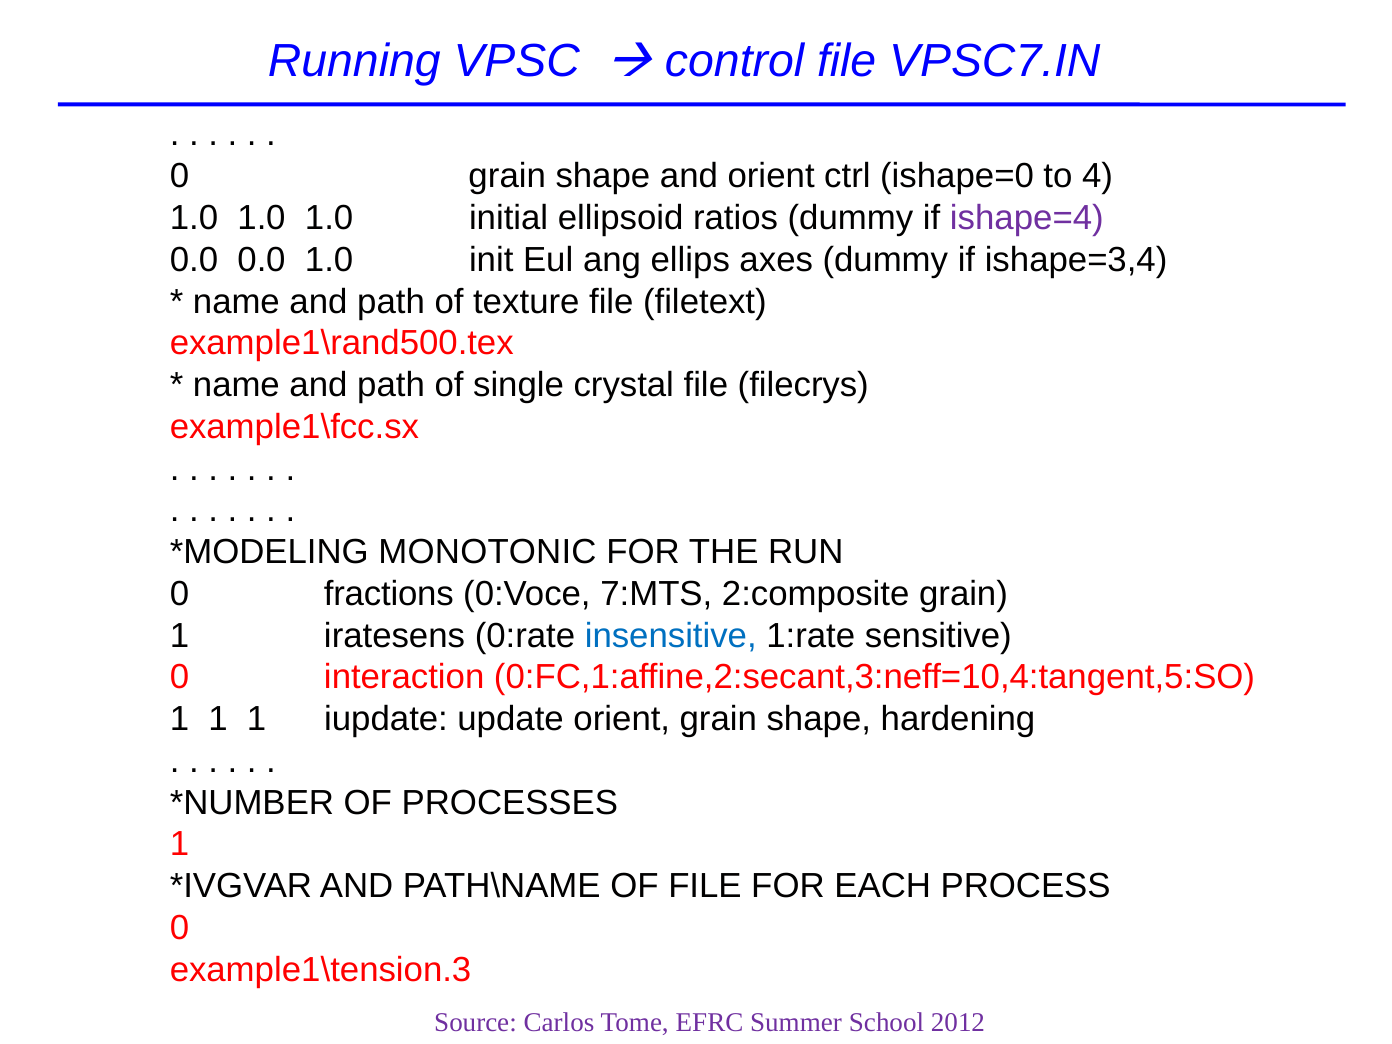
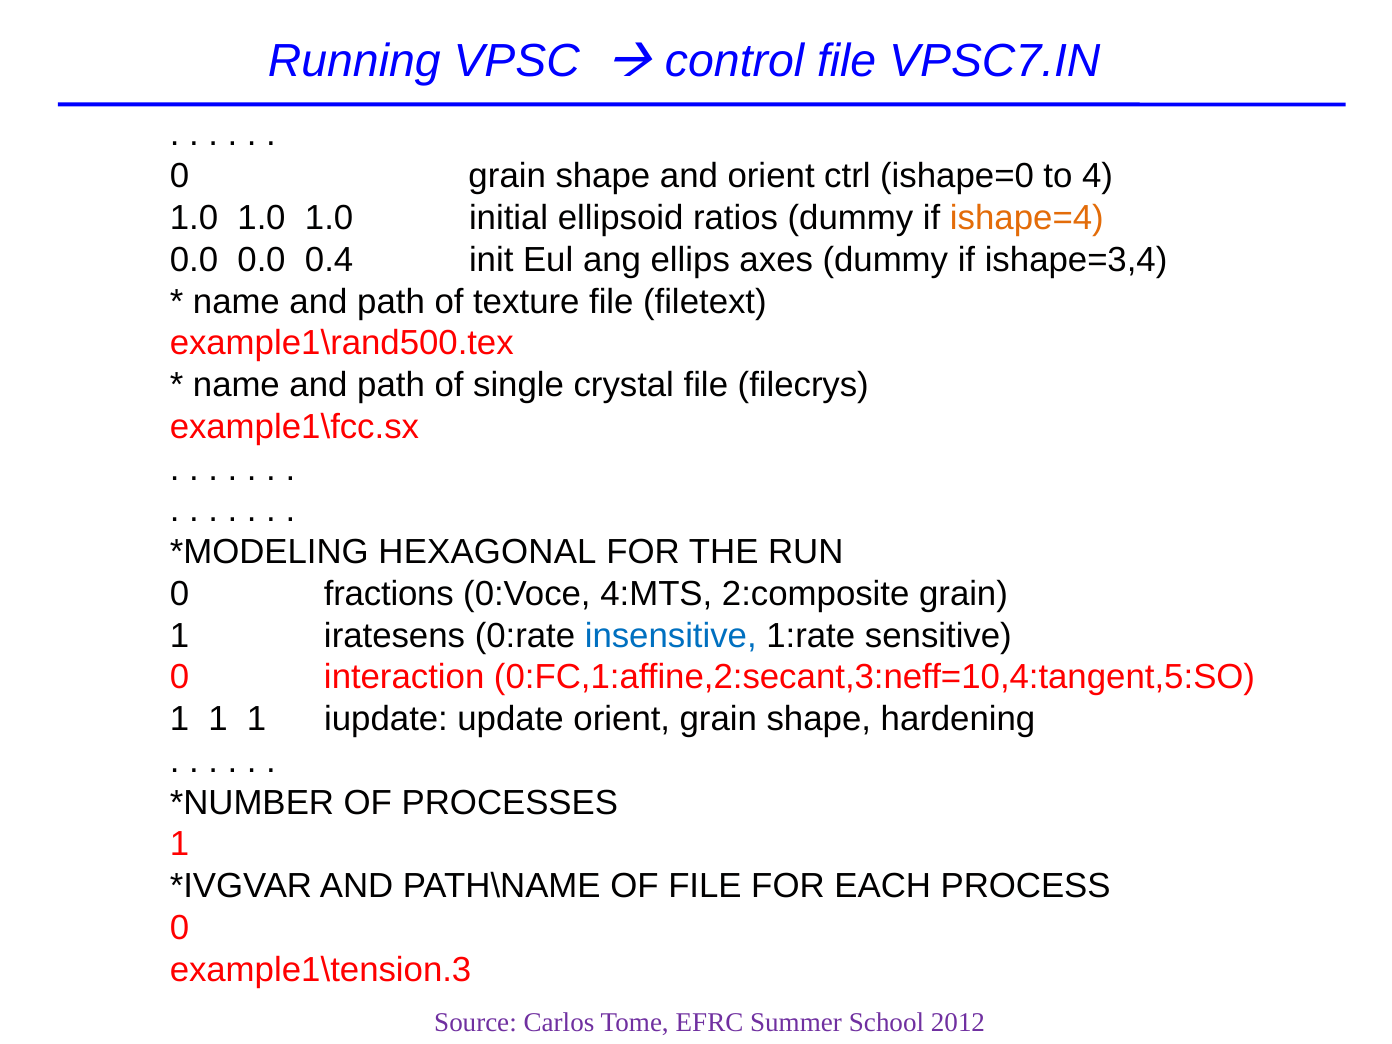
ishape=4 colour: purple -> orange
0.0 1.0: 1.0 -> 0.4
MONOTONIC: MONOTONIC -> HEXAGONAL
7:MTS: 7:MTS -> 4:MTS
